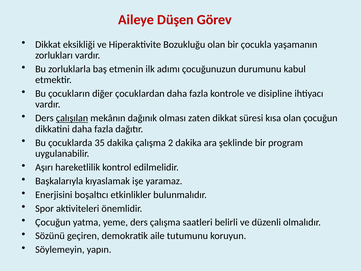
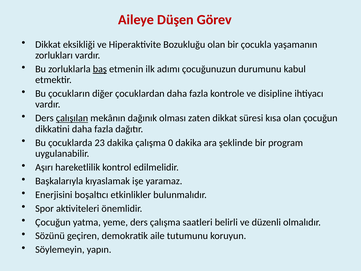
baş underline: none -> present
35: 35 -> 23
2: 2 -> 0
